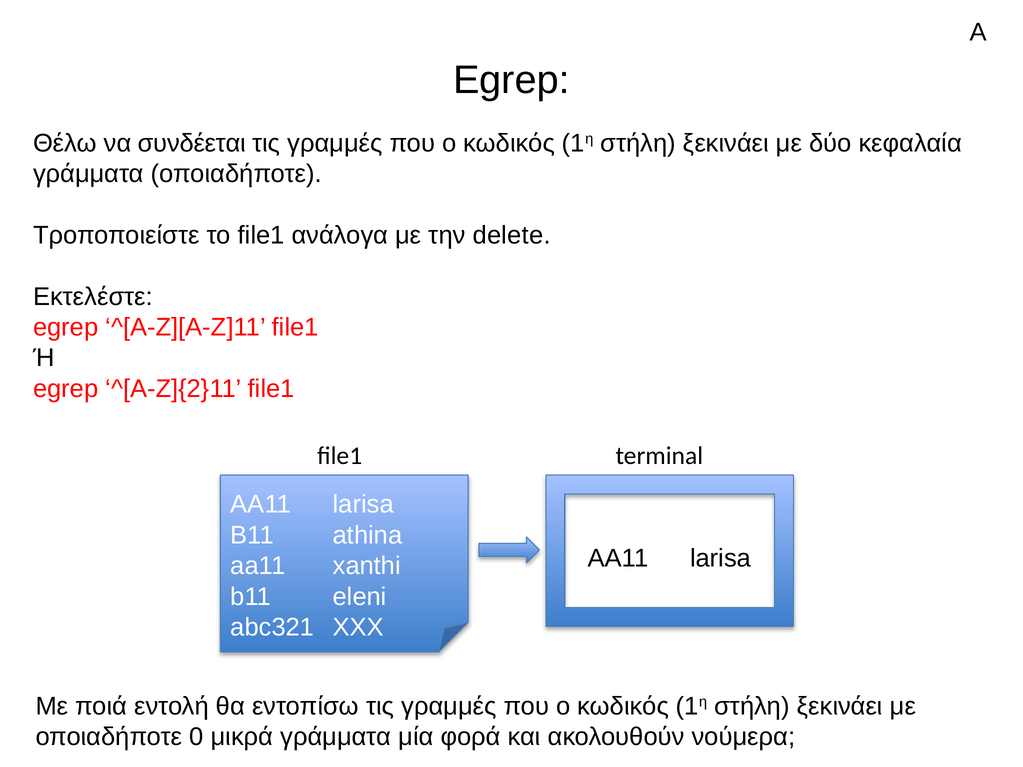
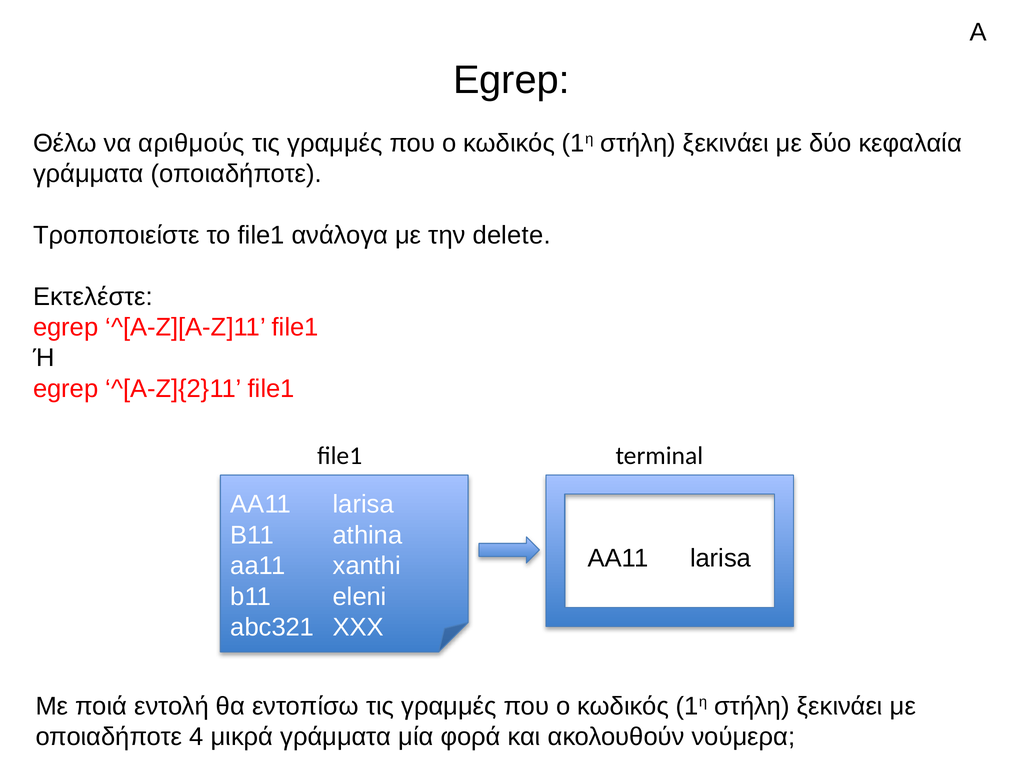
συνδέεται: συνδέεται -> αριθμούς
0: 0 -> 4
